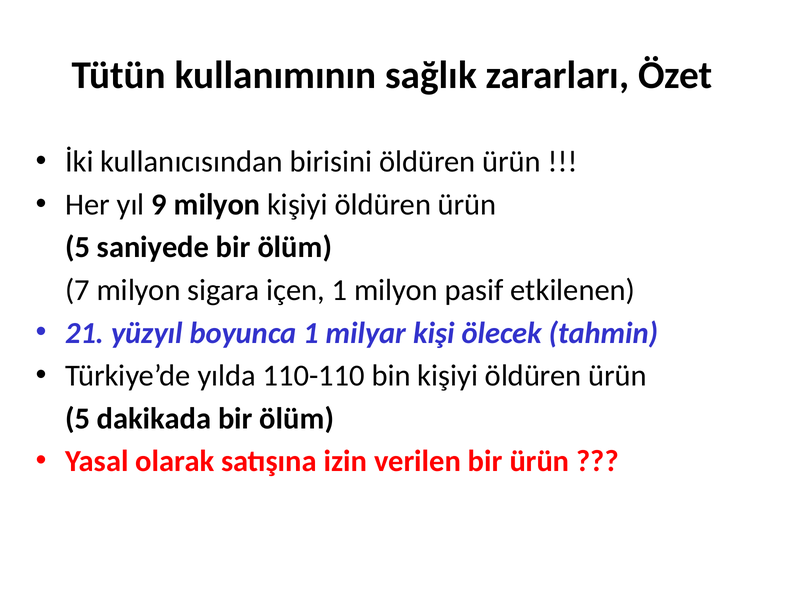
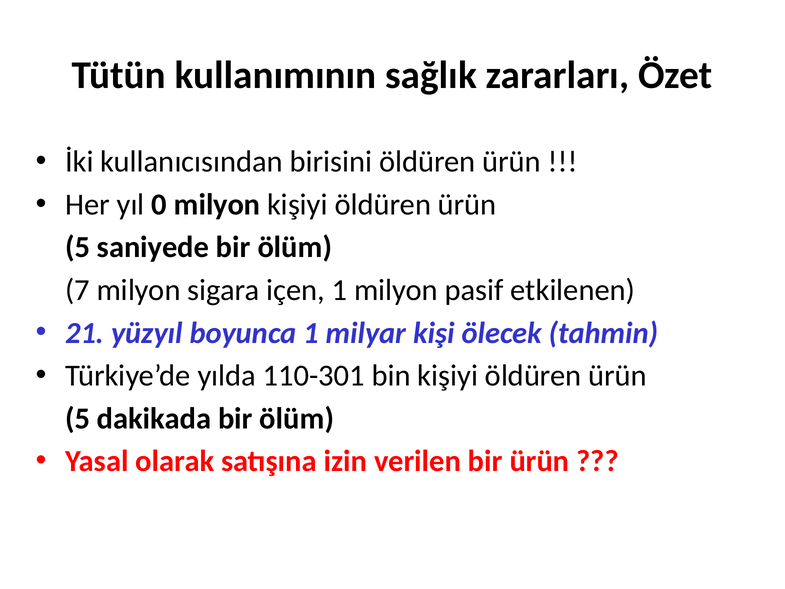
9: 9 -> 0
110-110: 110-110 -> 110-301
